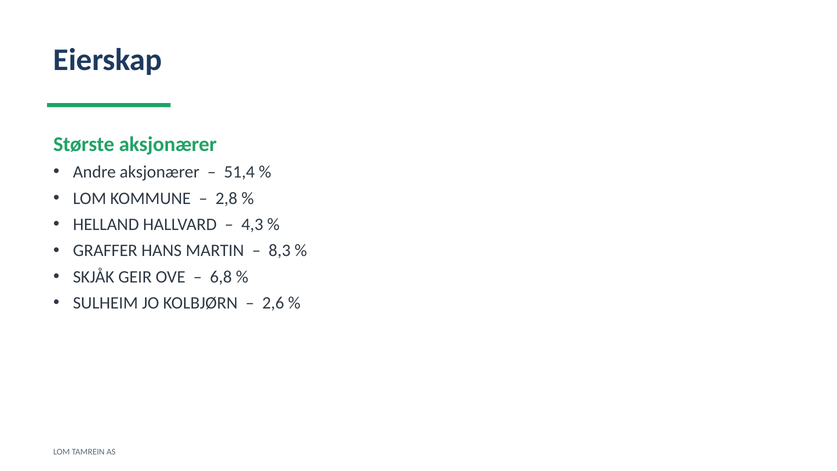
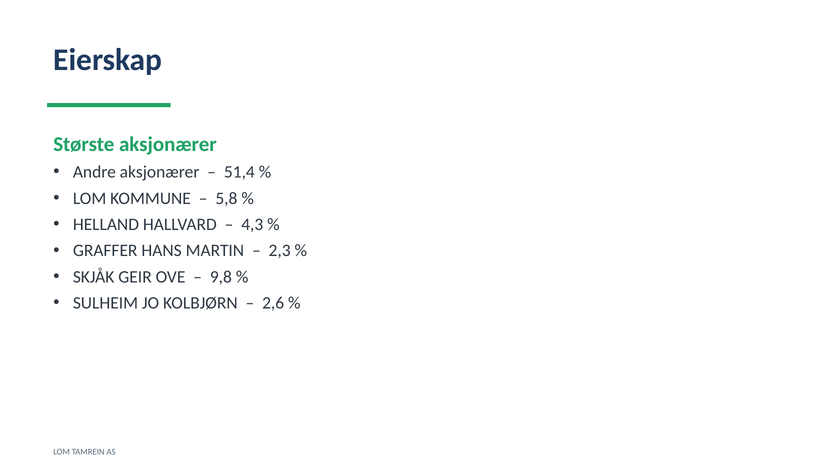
2,8: 2,8 -> 5,8
8,3: 8,3 -> 2,3
6,8: 6,8 -> 9,8
